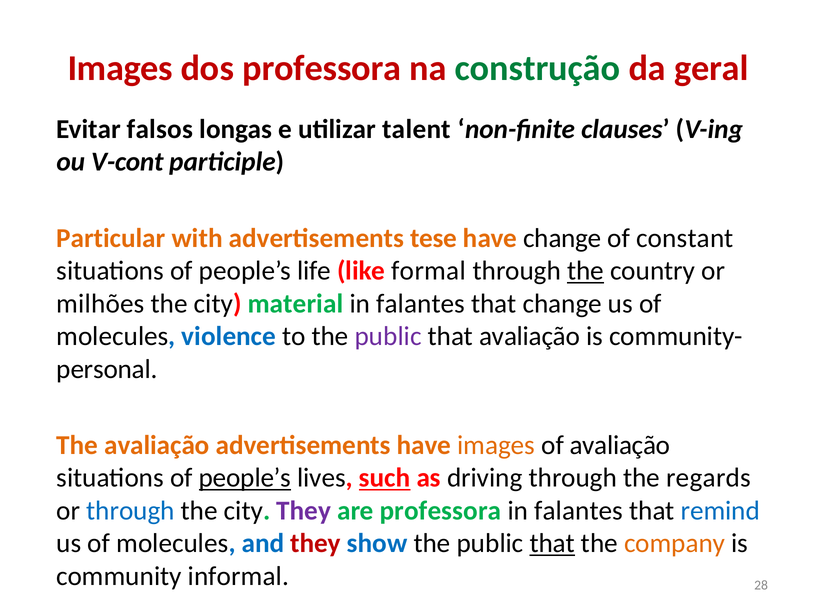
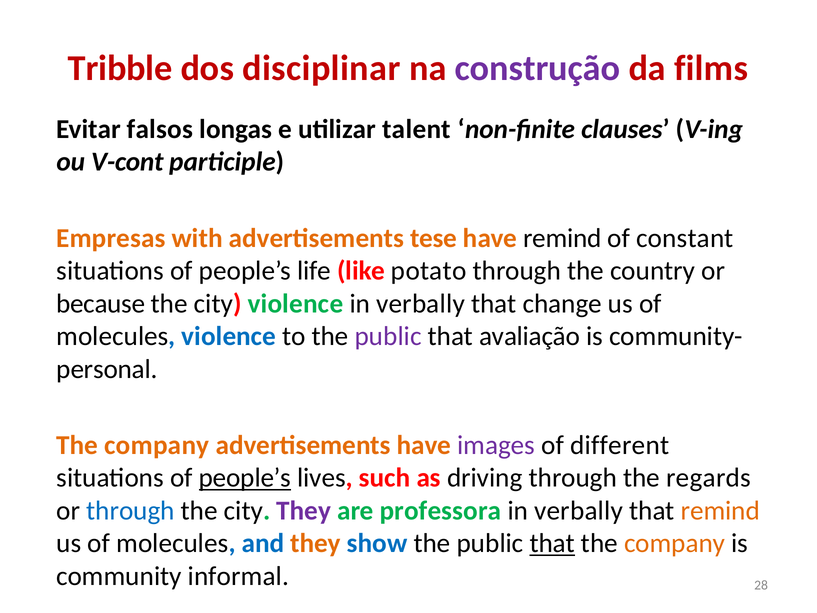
Images at (120, 68): Images -> Tribble
dos professora: professora -> disciplinar
construção colour: green -> purple
geral: geral -> films
Particular: Particular -> Empresas
have change: change -> remind
formal: formal -> potato
the at (586, 271) underline: present -> none
milhões: milhões -> because
city material: material -> violence
falantes at (421, 304): falantes -> verbally
avaliação at (157, 445): avaliação -> company
images at (496, 445) colour: orange -> purple
of avaliação: avaliação -> different
such underline: present -> none
falantes at (579, 510): falantes -> verbally
remind at (720, 510) colour: blue -> orange
they at (316, 543) colour: red -> orange
